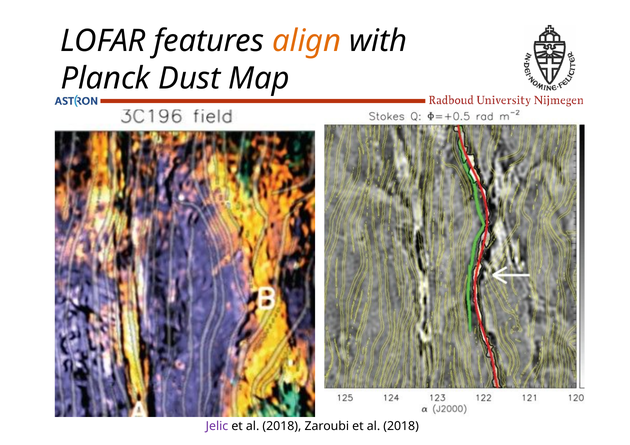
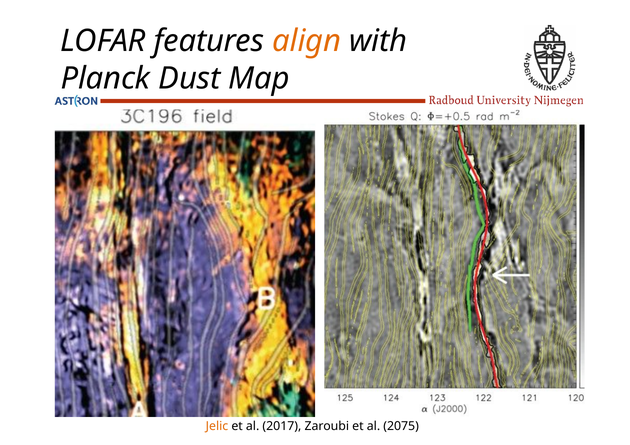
Jelic colour: purple -> orange
2018 at (282, 427): 2018 -> 2017
Zaroubi et al 2018: 2018 -> 2075
